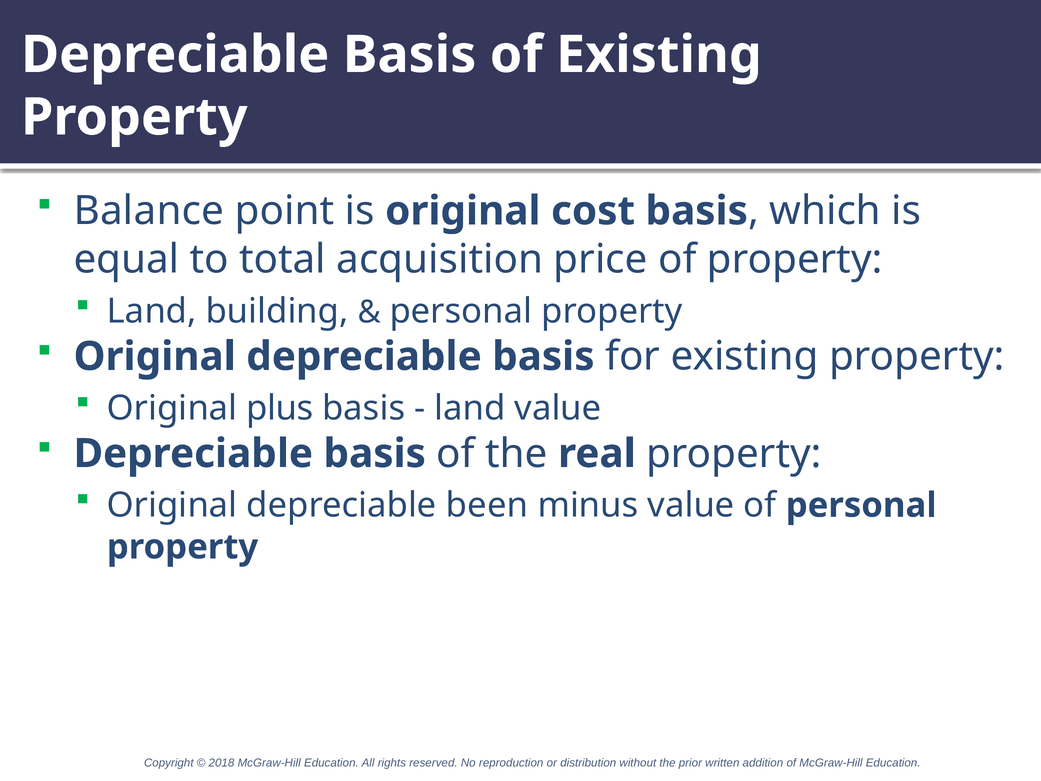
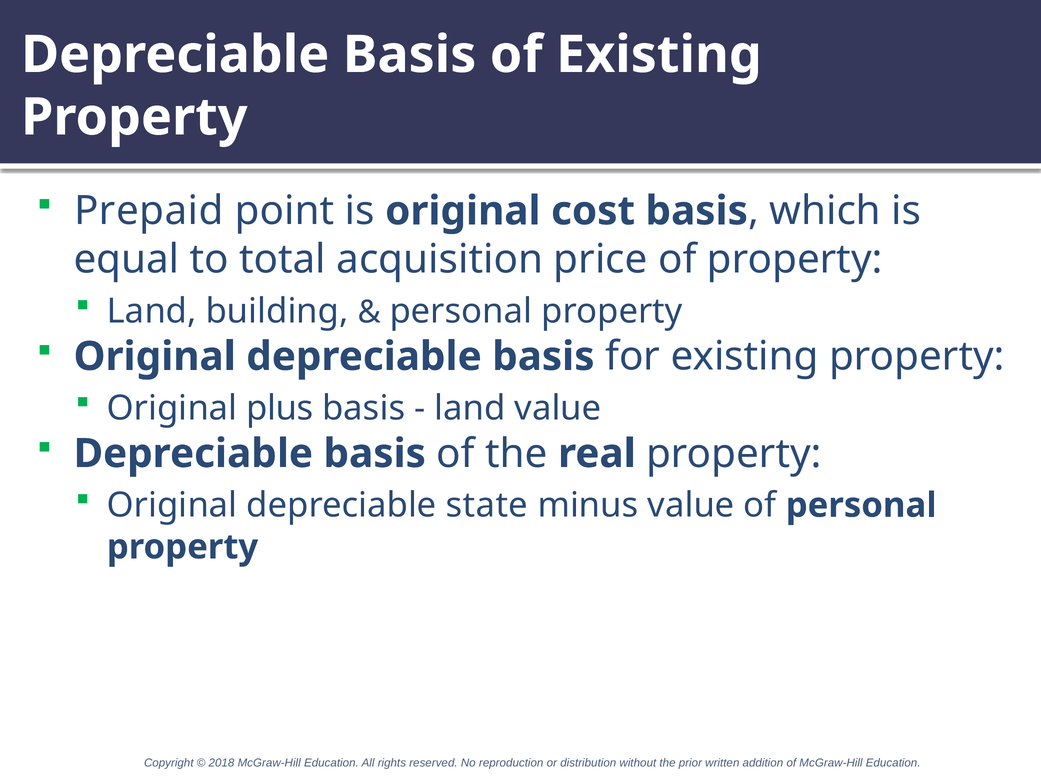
Balance: Balance -> Prepaid
been: been -> state
